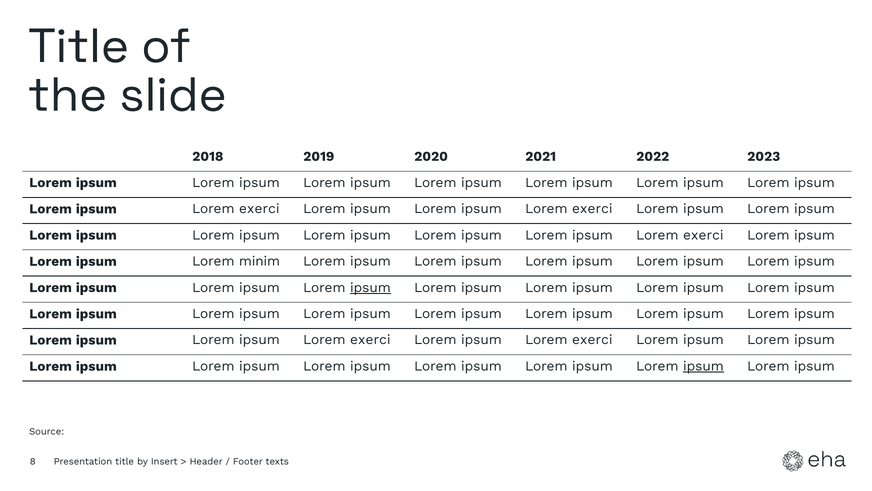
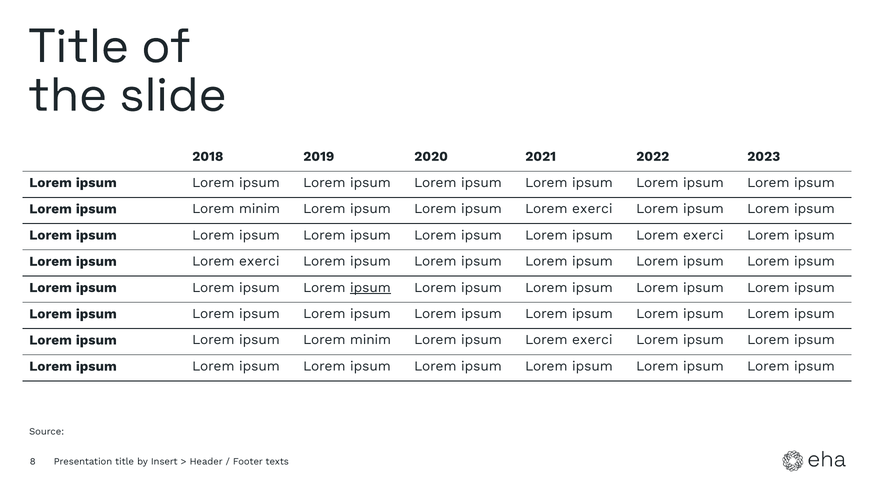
exerci at (259, 209): exerci -> minim
minim at (259, 261): minim -> exerci
exerci at (370, 340): exerci -> minim
ipsum at (703, 366) underline: present -> none
